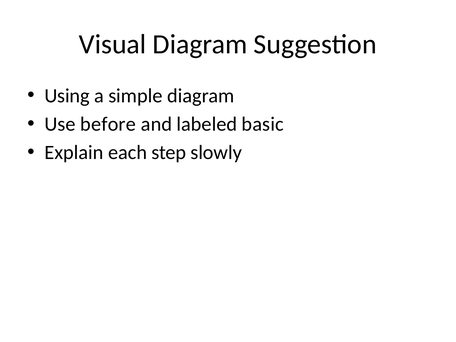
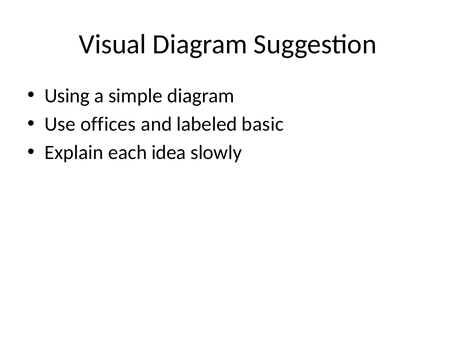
before: before -> offices
step: step -> idea
